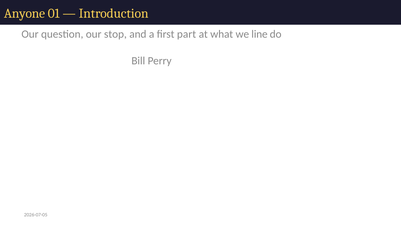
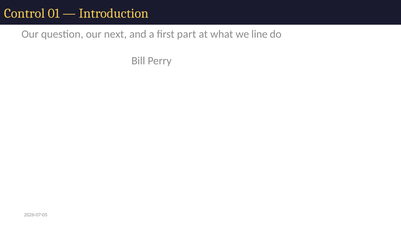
Anyone: Anyone -> Control
stop: stop -> next
